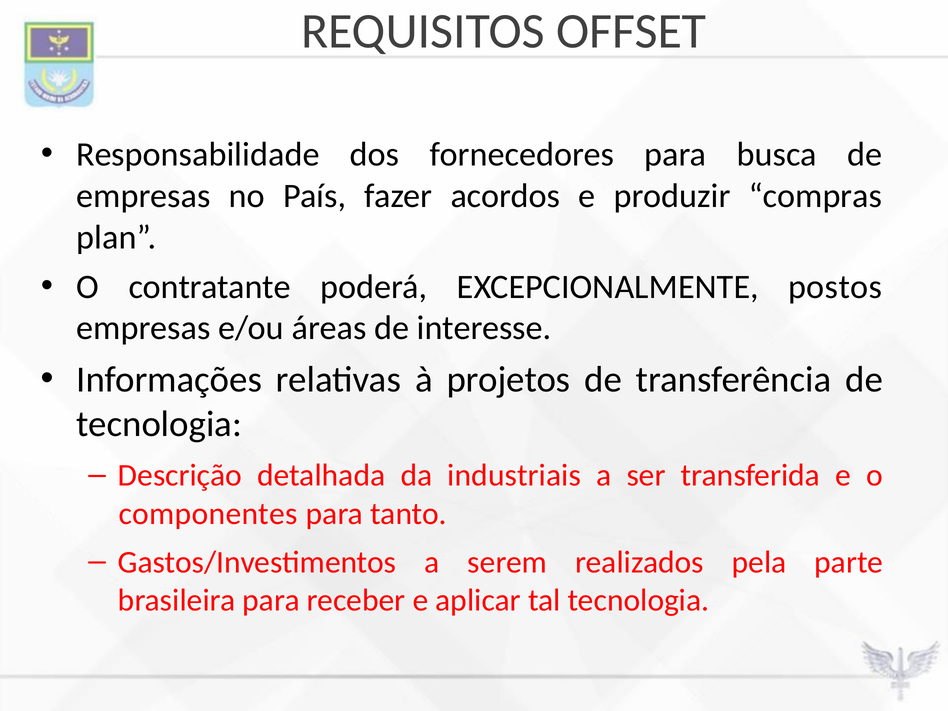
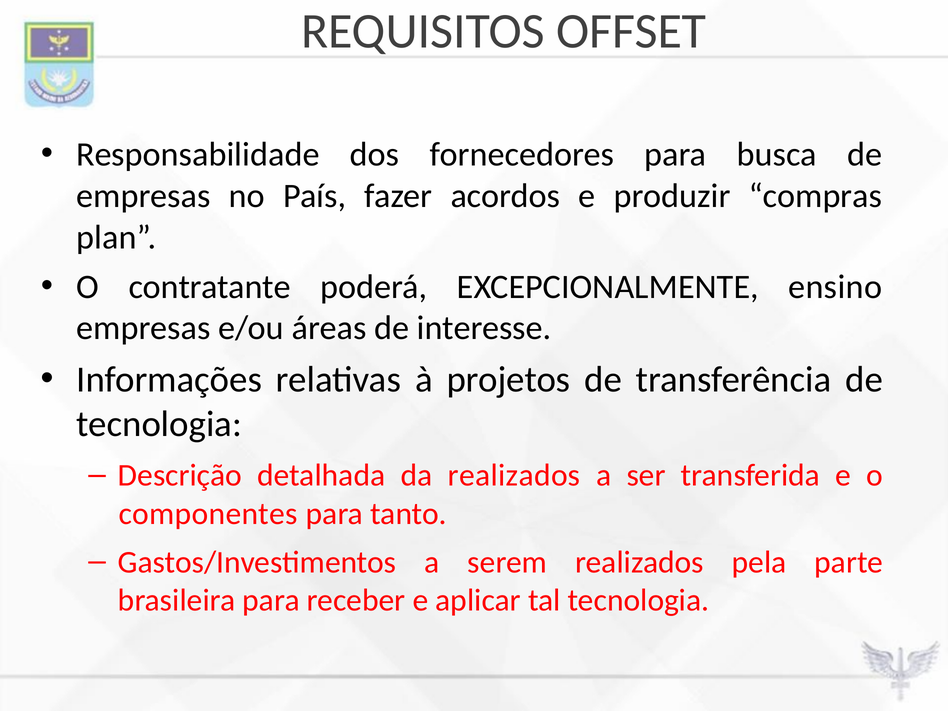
postos: postos -> ensino
da industriais: industriais -> realizados
